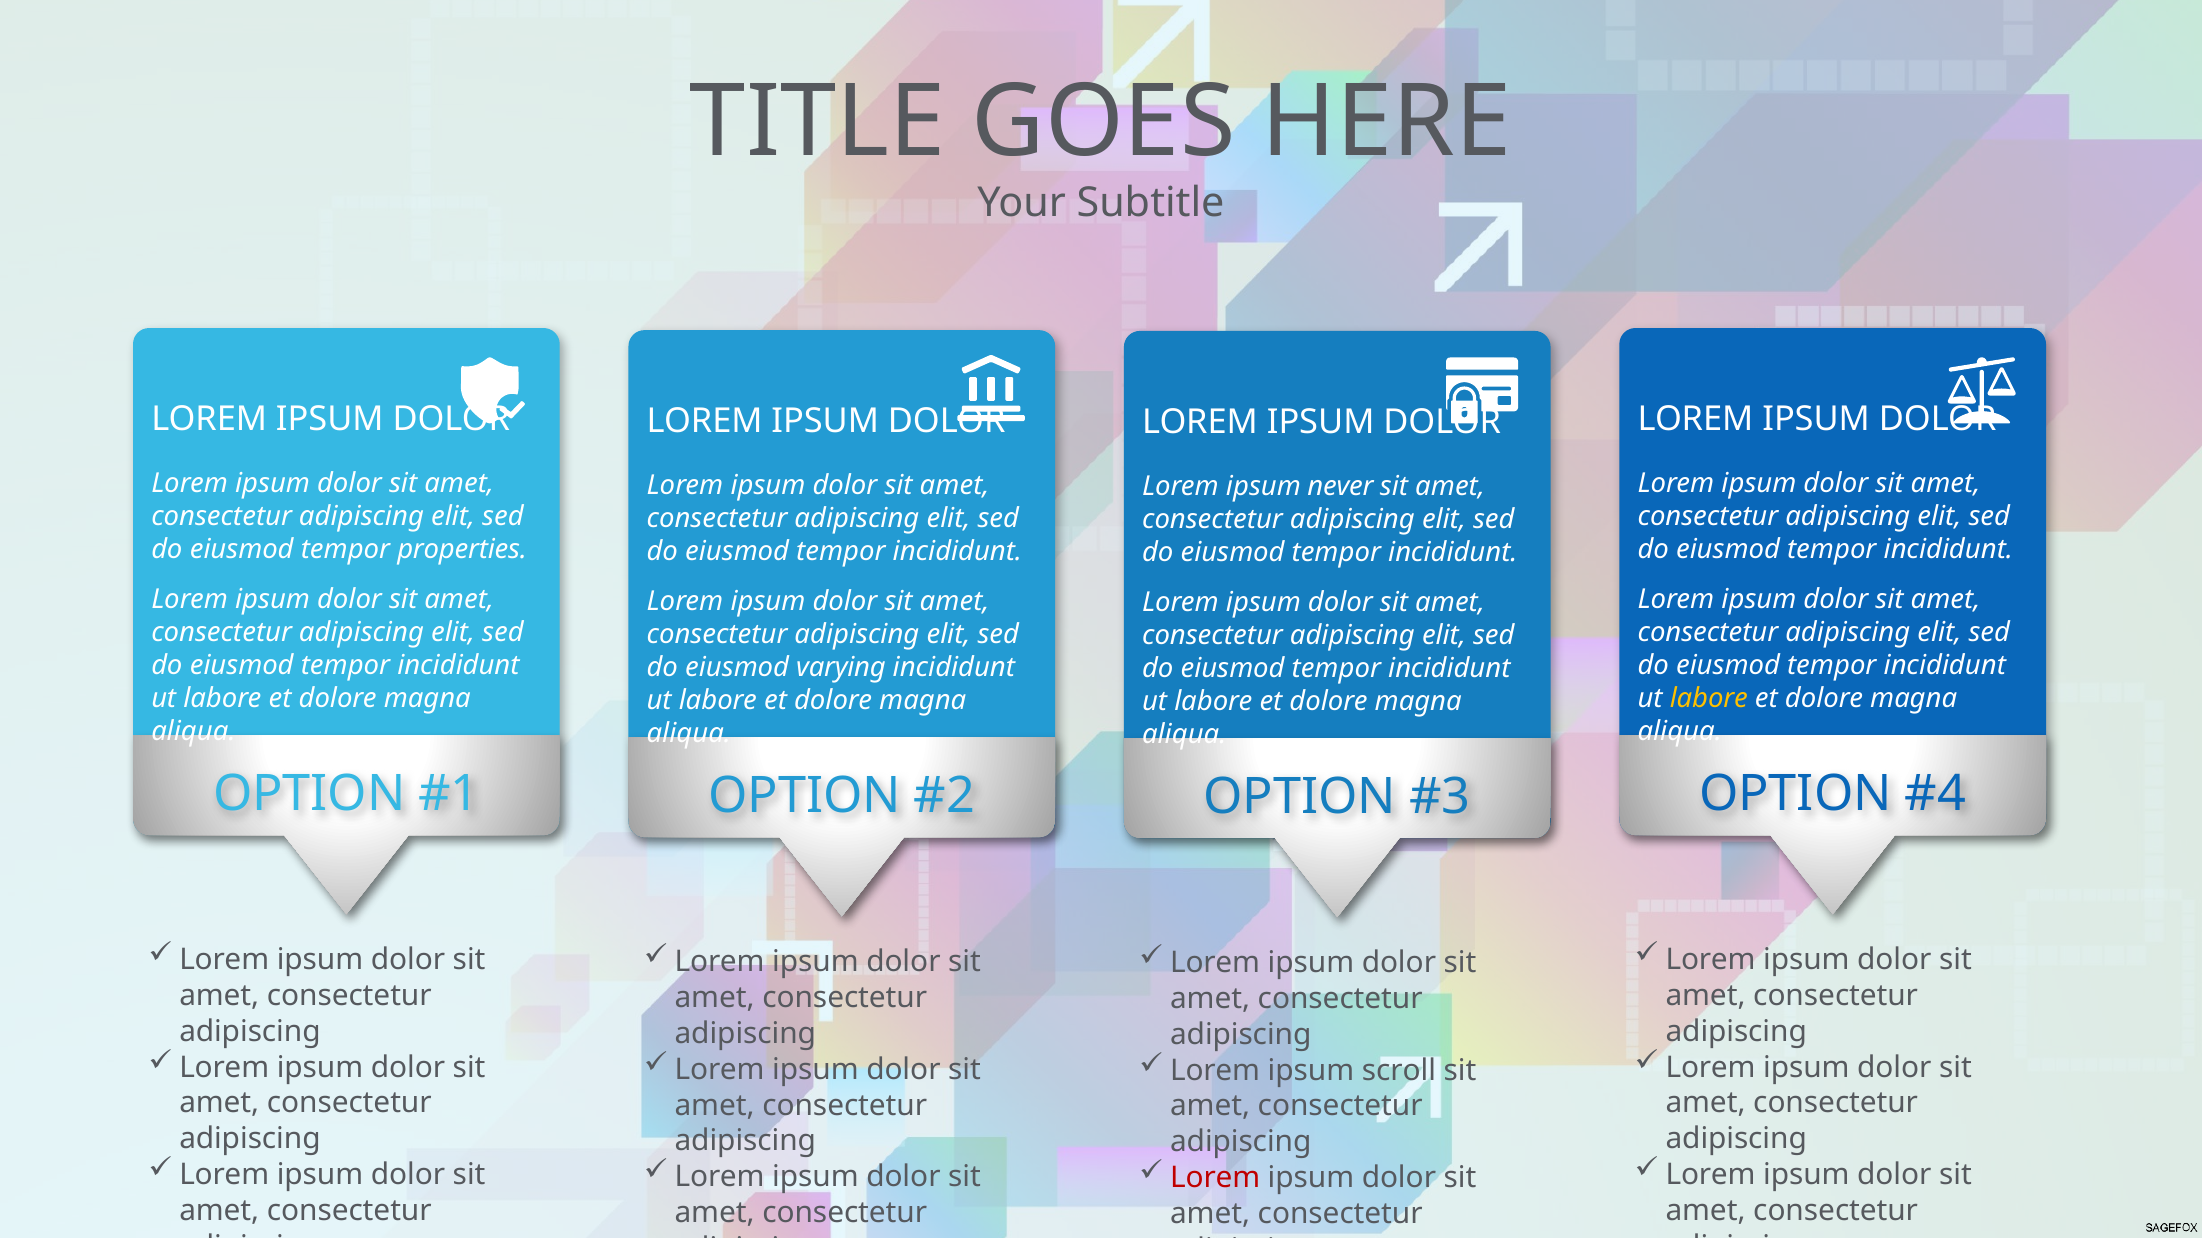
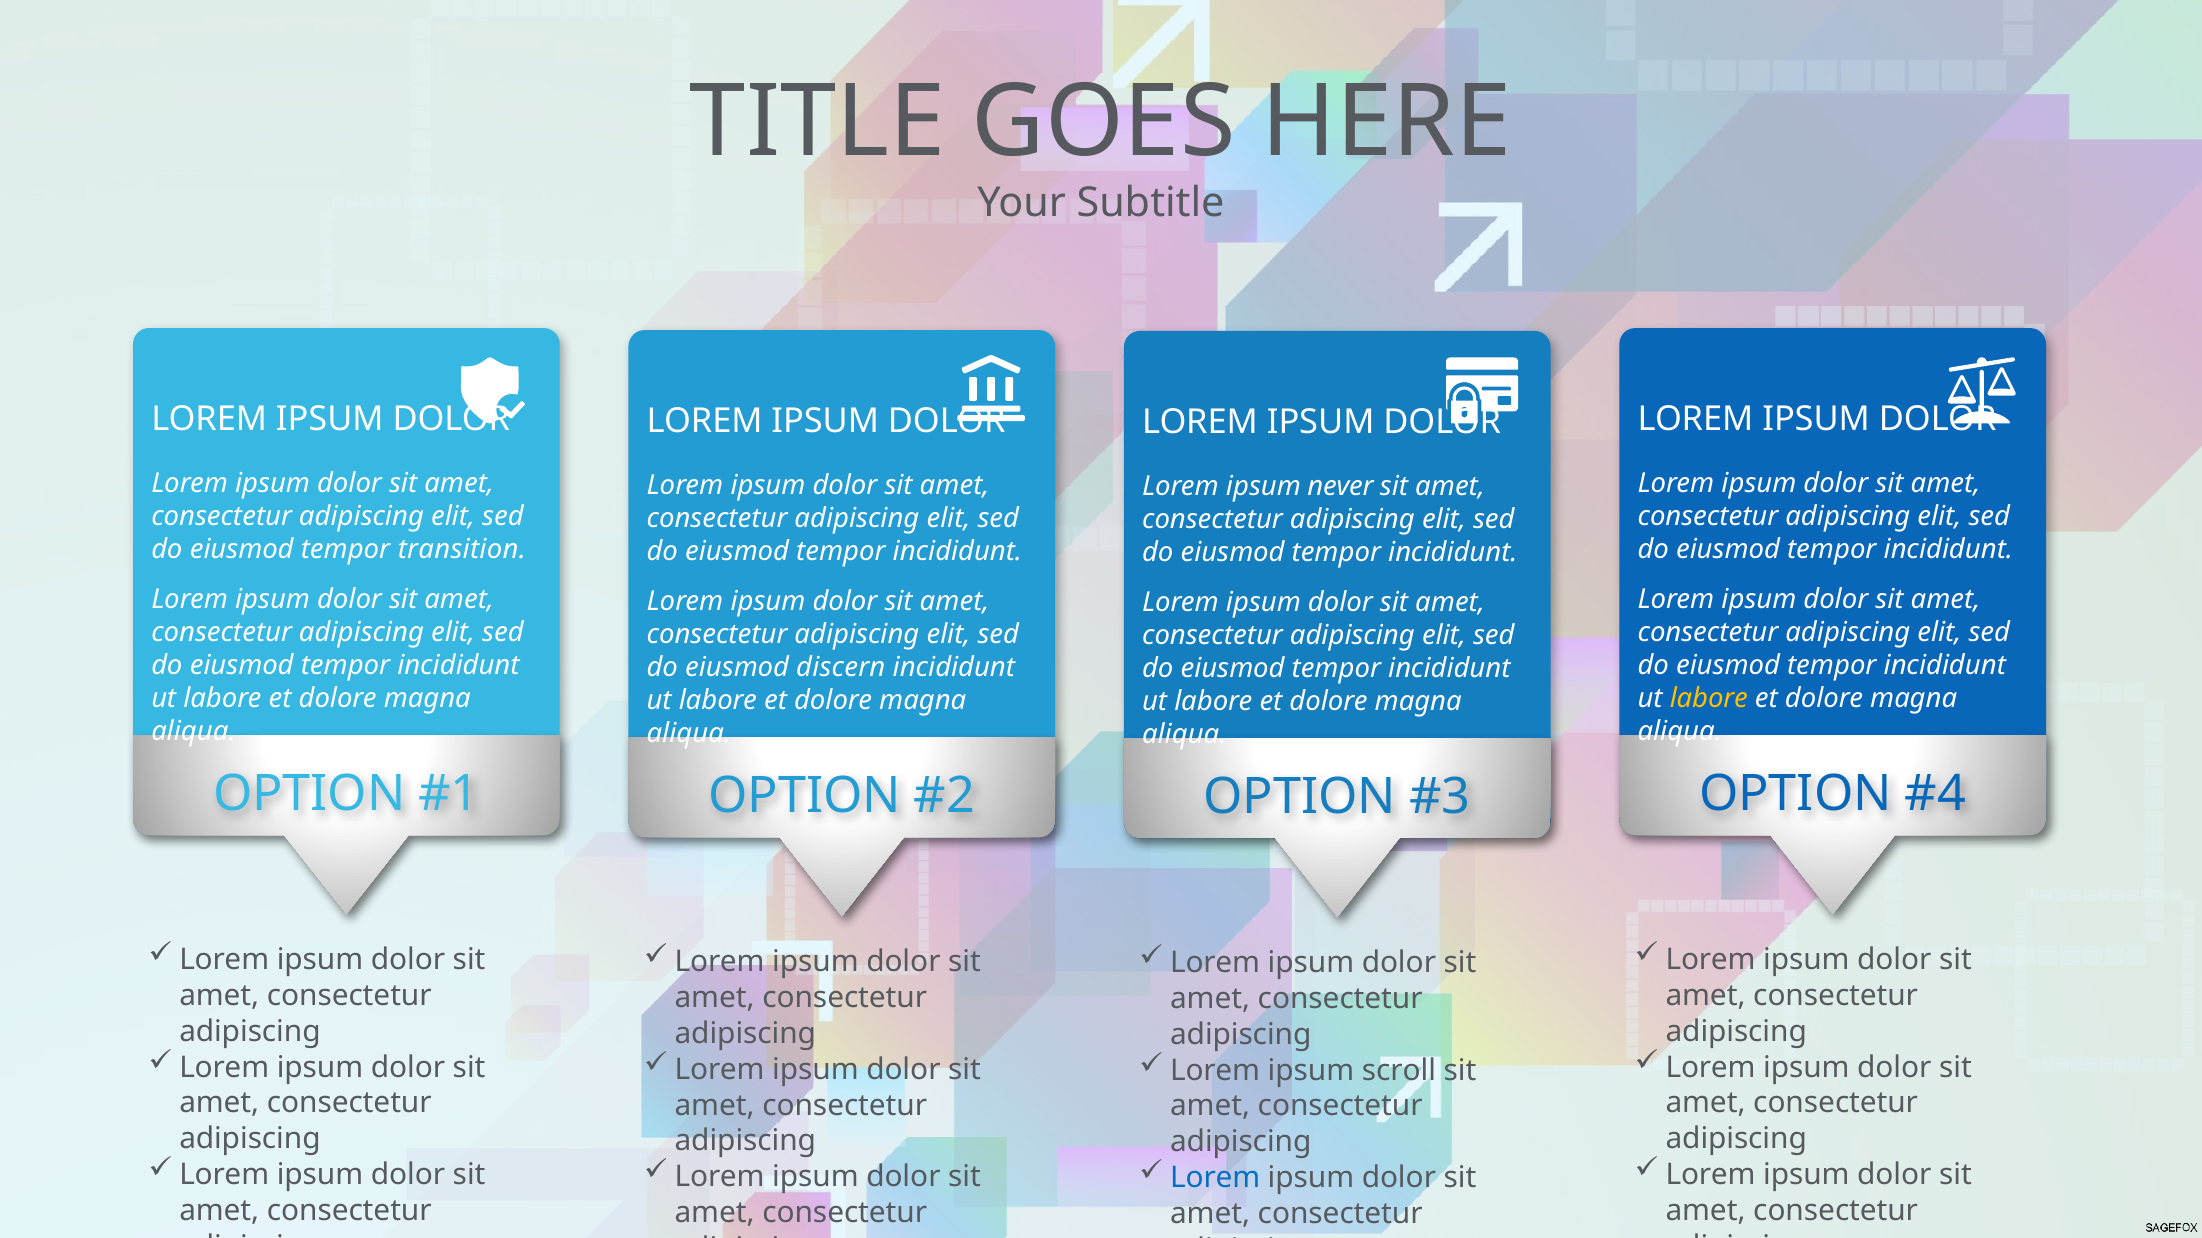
properties: properties -> transition
varying: varying -> discern
Lorem at (1215, 1178) colour: red -> blue
